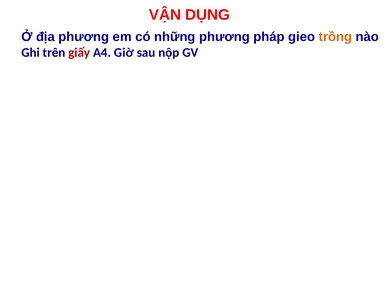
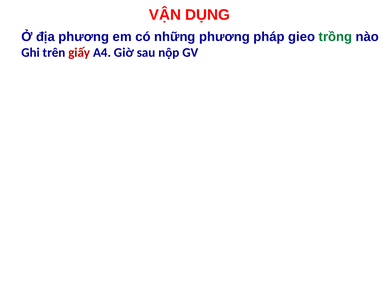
trồng colour: orange -> green
